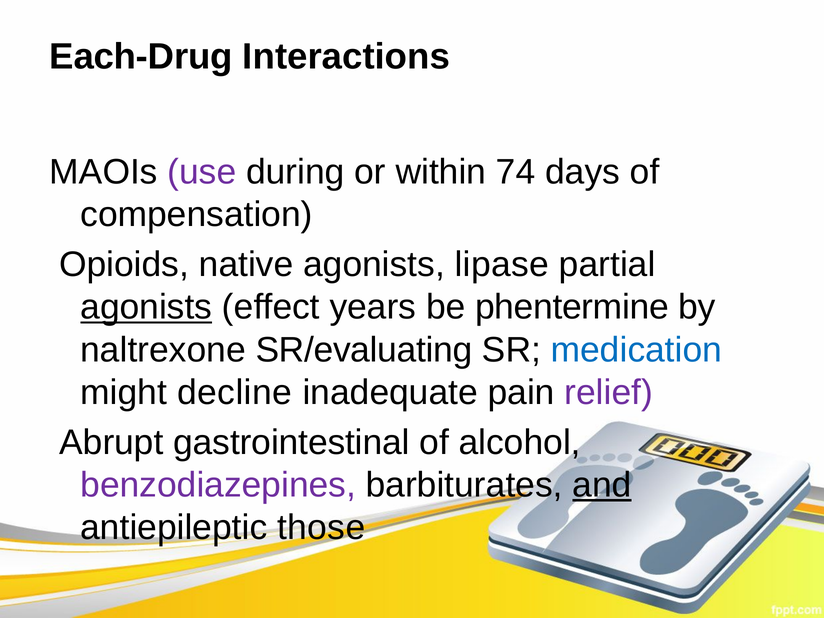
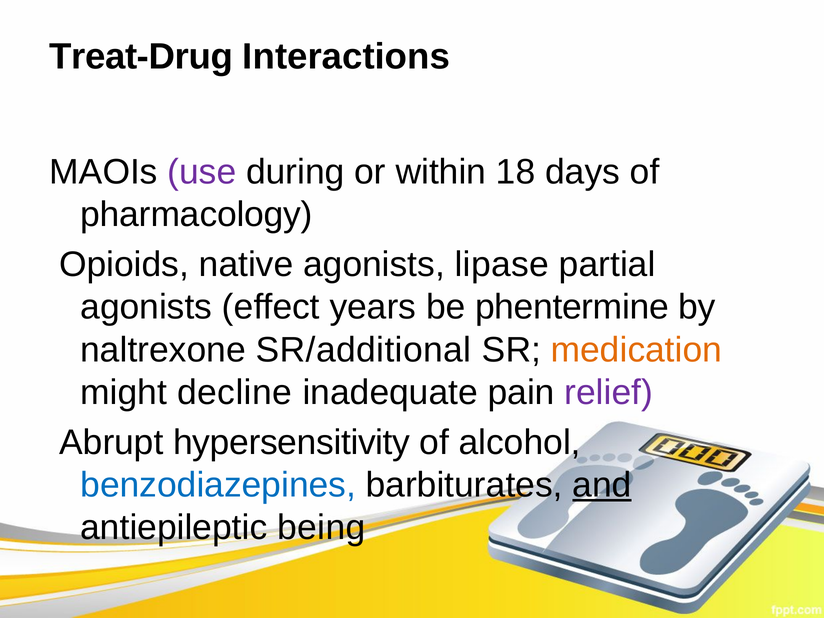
Each-Drug: Each-Drug -> Treat-Drug
74: 74 -> 18
compensation: compensation -> pharmacology
agonists at (146, 307) underline: present -> none
SR/evaluating: SR/evaluating -> SR/additional
medication colour: blue -> orange
gastrointestinal: gastrointestinal -> hypersensitivity
benzodiazepines colour: purple -> blue
those: those -> being
